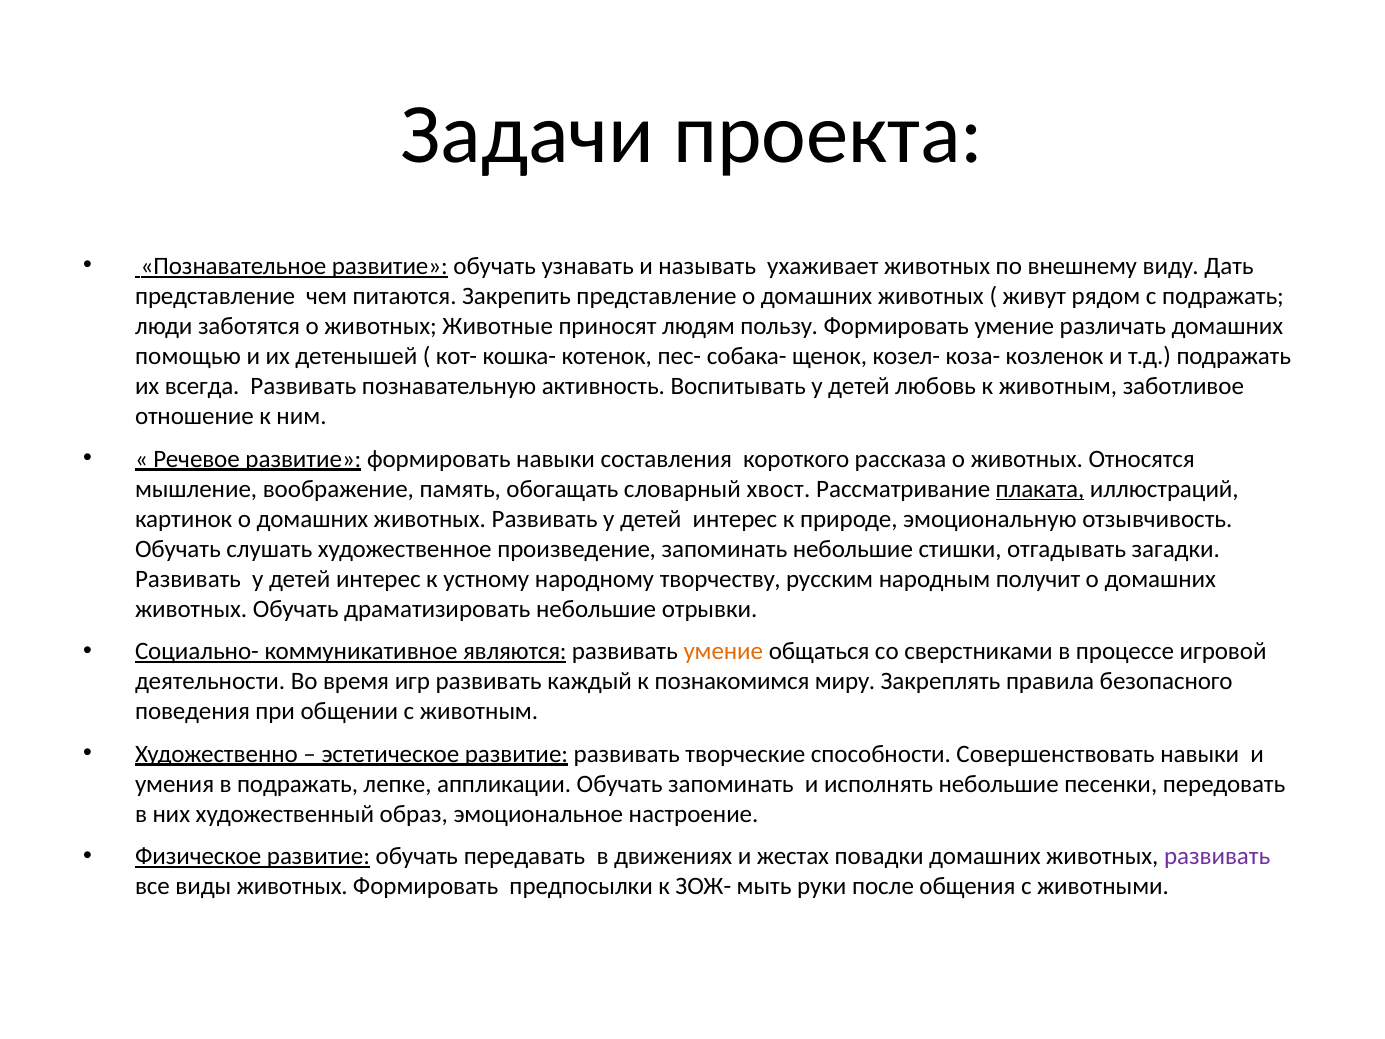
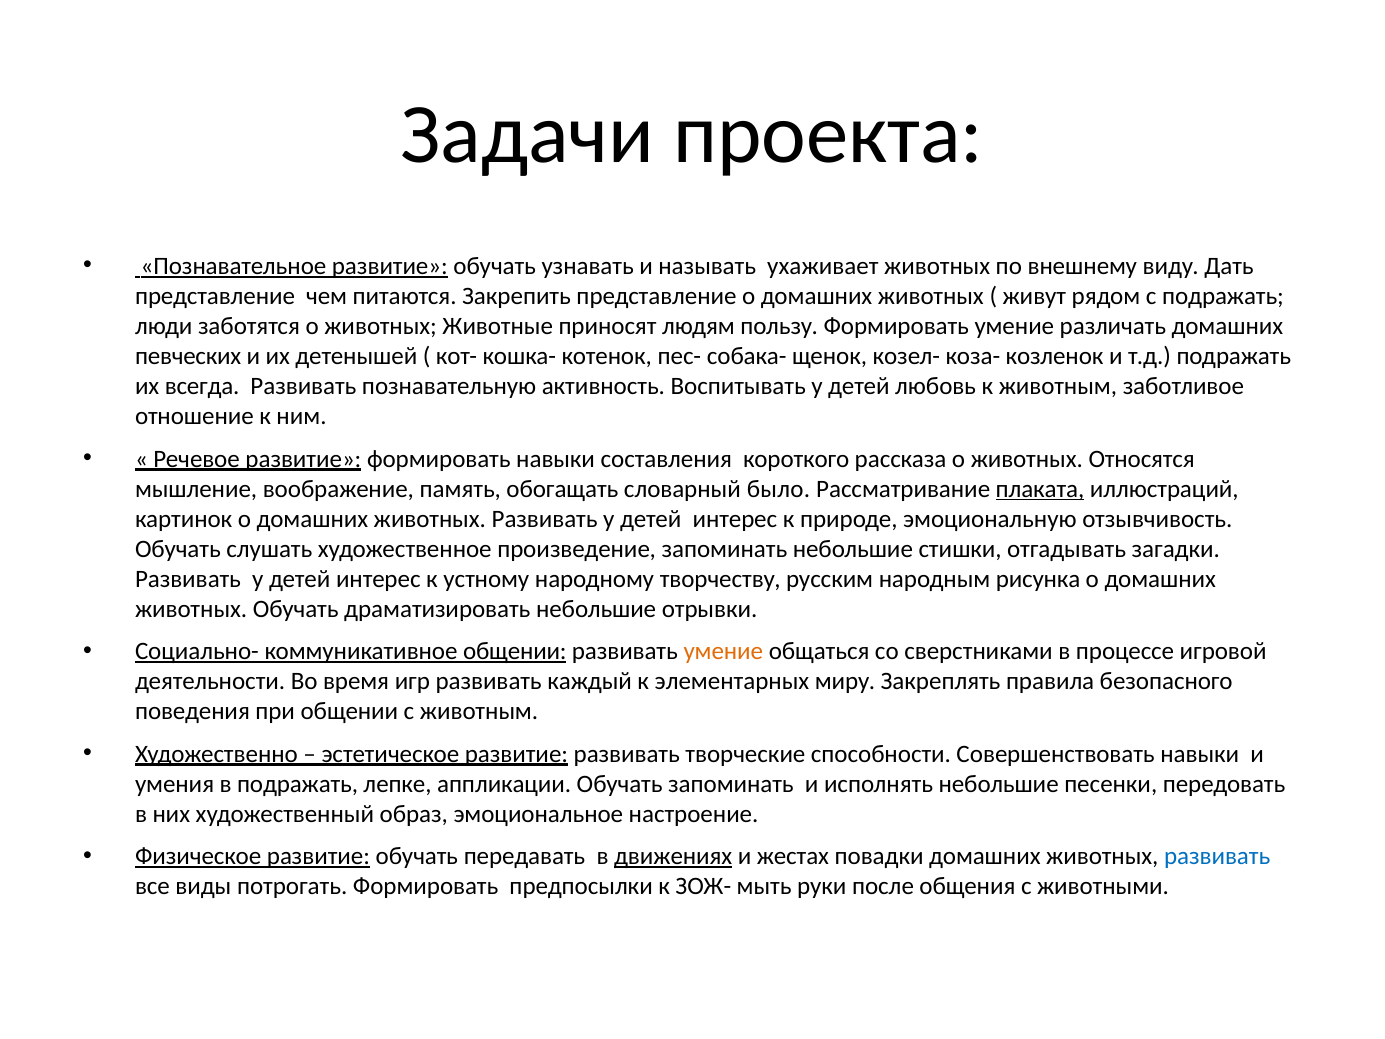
помощью: помощью -> певческих
хвост: хвост -> было
получит: получит -> рисунка
коммуникативное являются: являются -> общении
познакомимся: познакомимся -> элементарных
движениях underline: none -> present
развивать at (1217, 856) colour: purple -> blue
виды животных: животных -> потрогать
